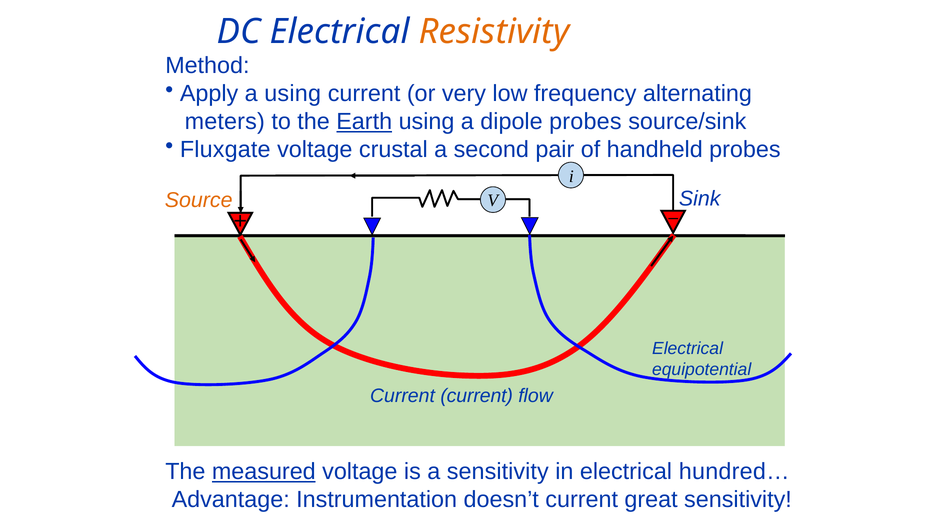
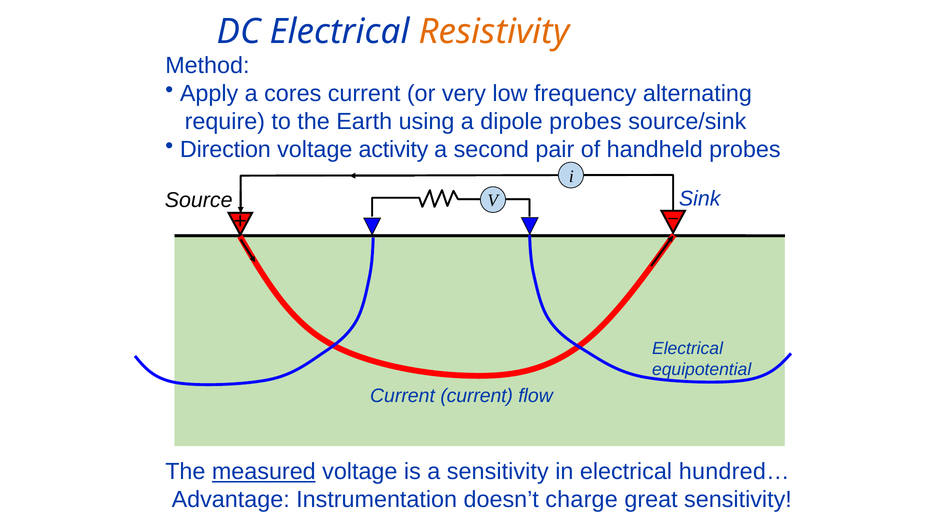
a using: using -> cores
meters: meters -> require
Earth underline: present -> none
Fluxgate: Fluxgate -> Direction
crustal: crustal -> activity
Source colour: orange -> black
doesn’t current: current -> charge
